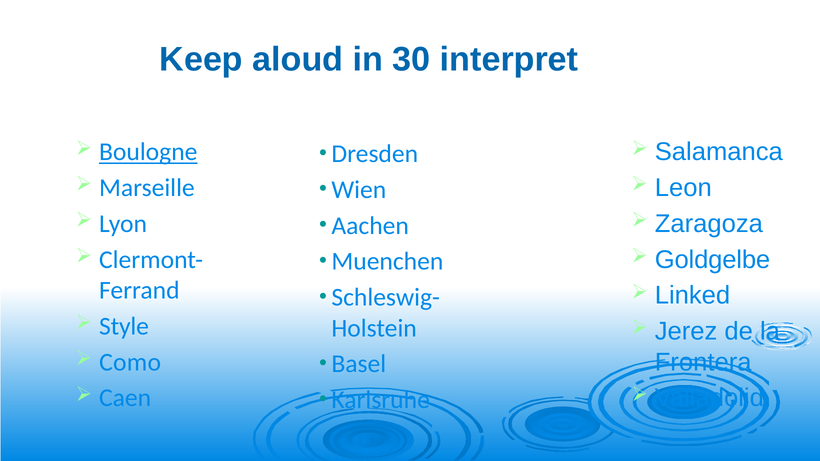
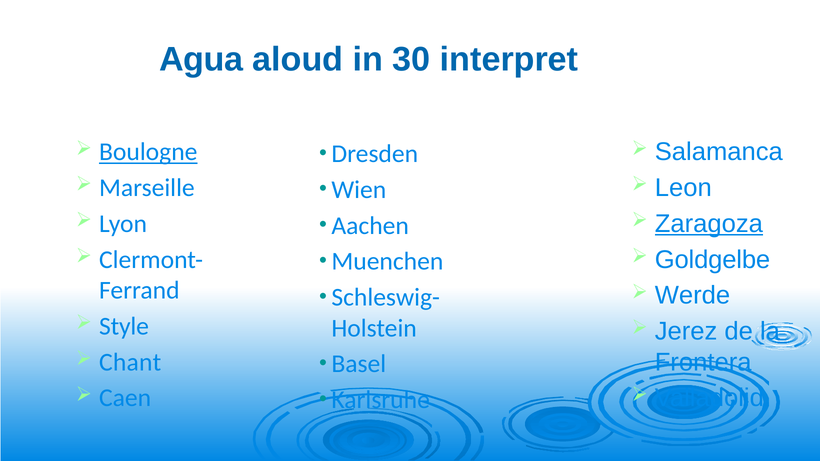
Keep: Keep -> Agua
Zaragoza underline: none -> present
Linked: Linked -> Werde
Como: Como -> Chant
